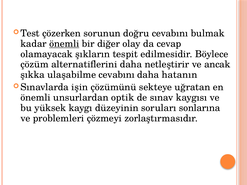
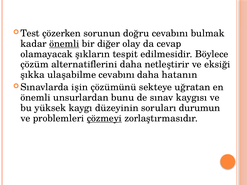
ancak: ancak -> eksiği
optik: optik -> bunu
sonlarına: sonlarına -> durumun
çözmeyi underline: none -> present
